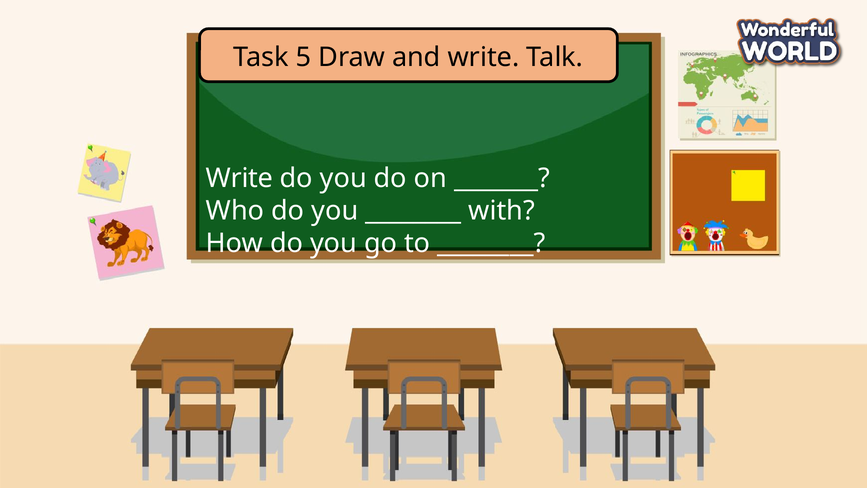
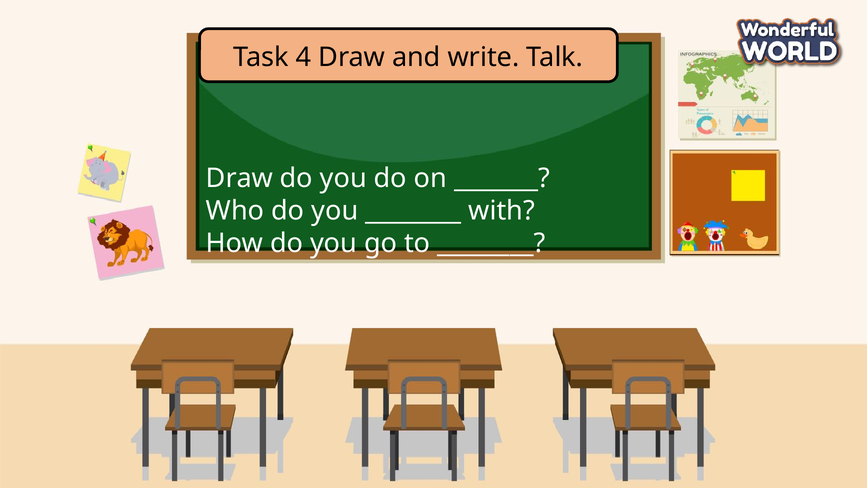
5: 5 -> 4
Write at (239, 178): Write -> Draw
